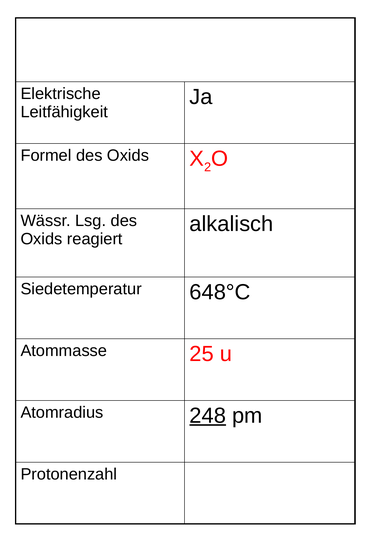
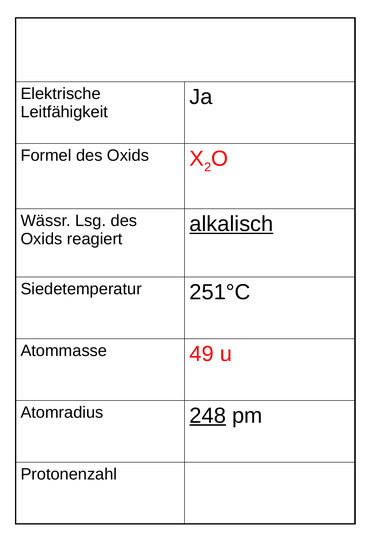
alkalisch underline: none -> present
648°C: 648°C -> 251°C
25: 25 -> 49
